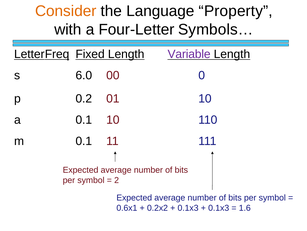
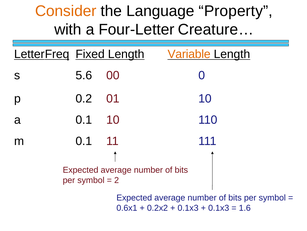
Symbols…: Symbols… -> Creature…
Variable colour: purple -> orange
6.0: 6.0 -> 5.6
